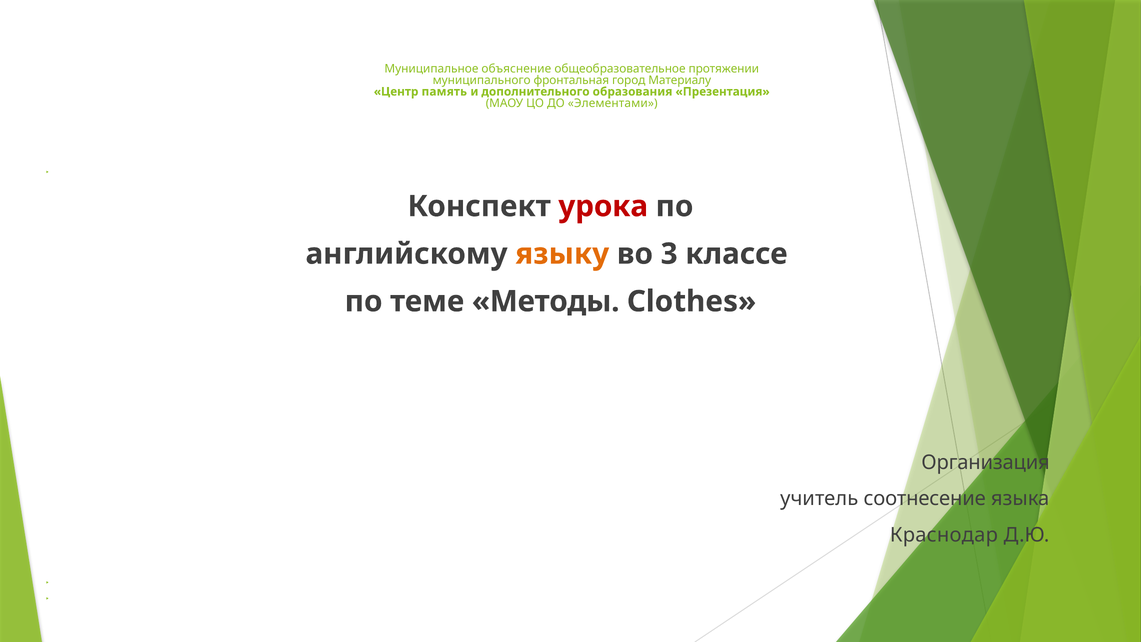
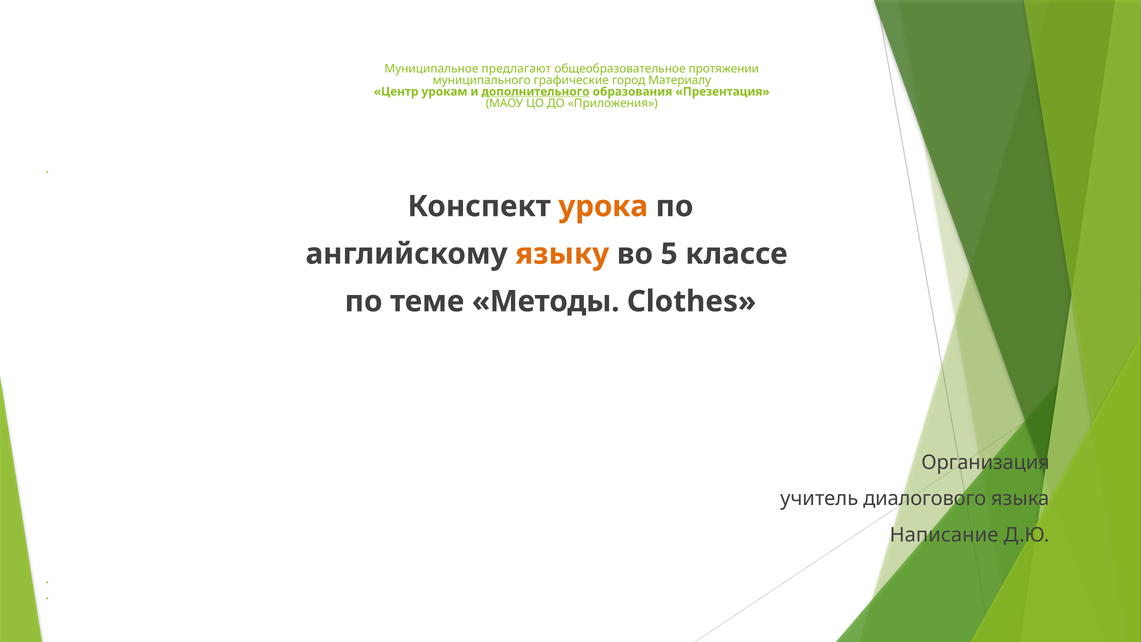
объяснение: объяснение -> предлагают
фронтальная: фронтальная -> графические
память: память -> урокам
дополнительного underline: none -> present
Элементами: Элементами -> Приложения
урока colour: red -> orange
3: 3 -> 5
соотнесение: соотнесение -> диалогового
Краснодар: Краснодар -> Написание
